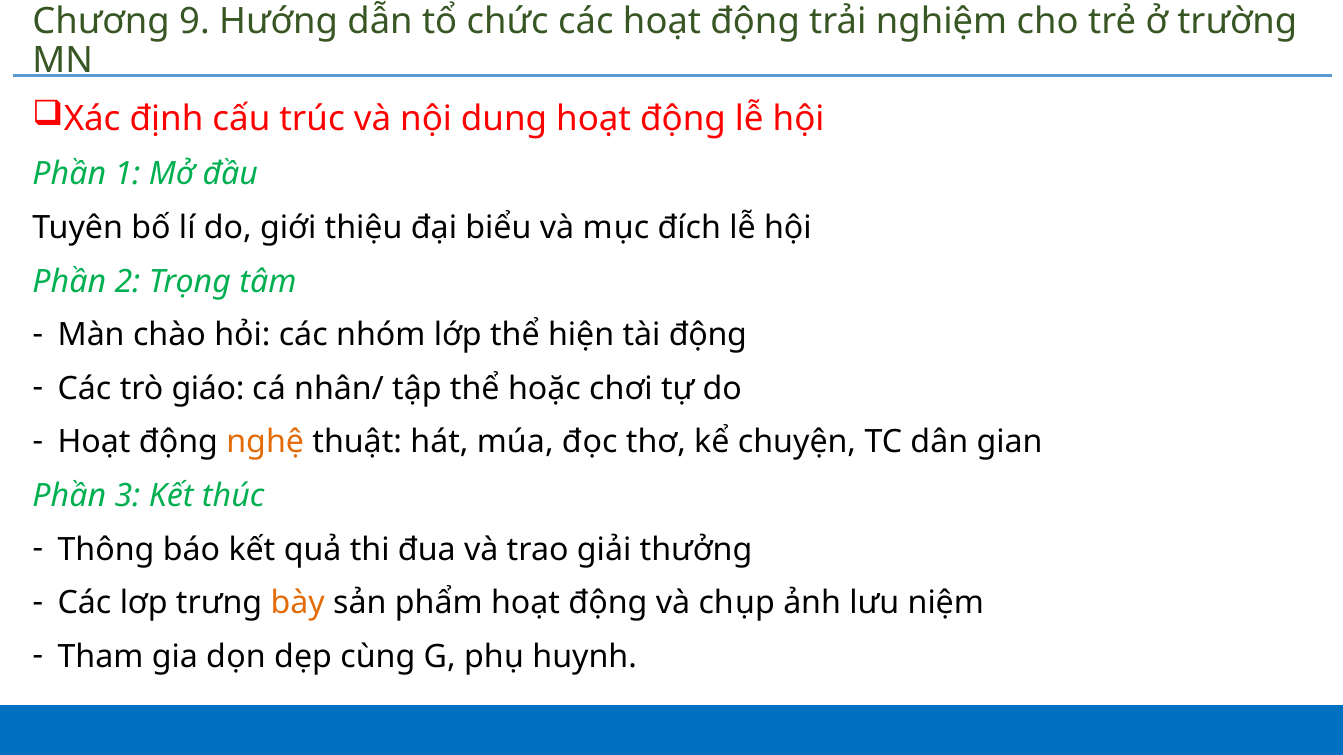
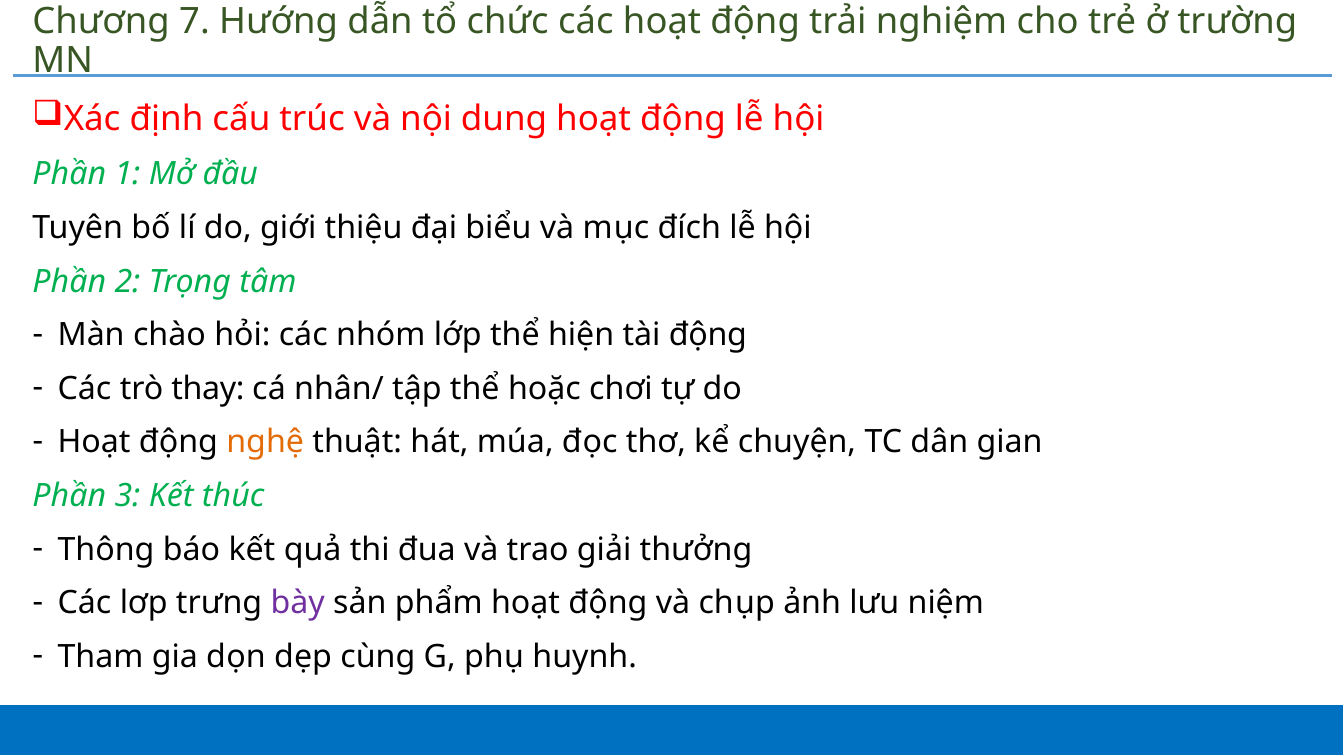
9: 9 -> 7
giáo: giáo -> thay
bày colour: orange -> purple
